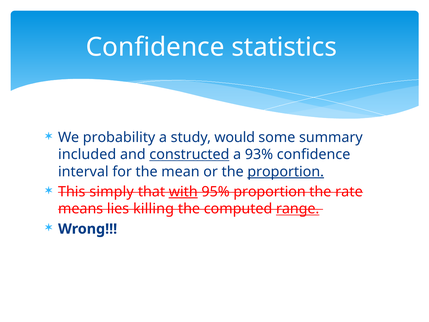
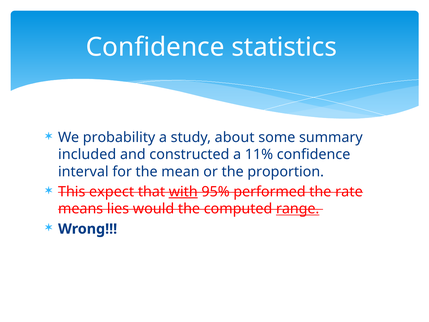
would: would -> about
constructed underline: present -> none
93%: 93% -> 11%
proportion at (286, 172) underline: present -> none
simply: simply -> expect
95% proportion: proportion -> performed
killing: killing -> would
